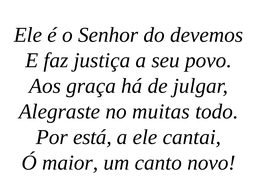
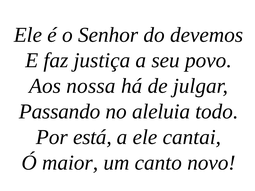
graça: graça -> nossa
Alegraste: Alegraste -> Passando
muitas: muitas -> aleluia
